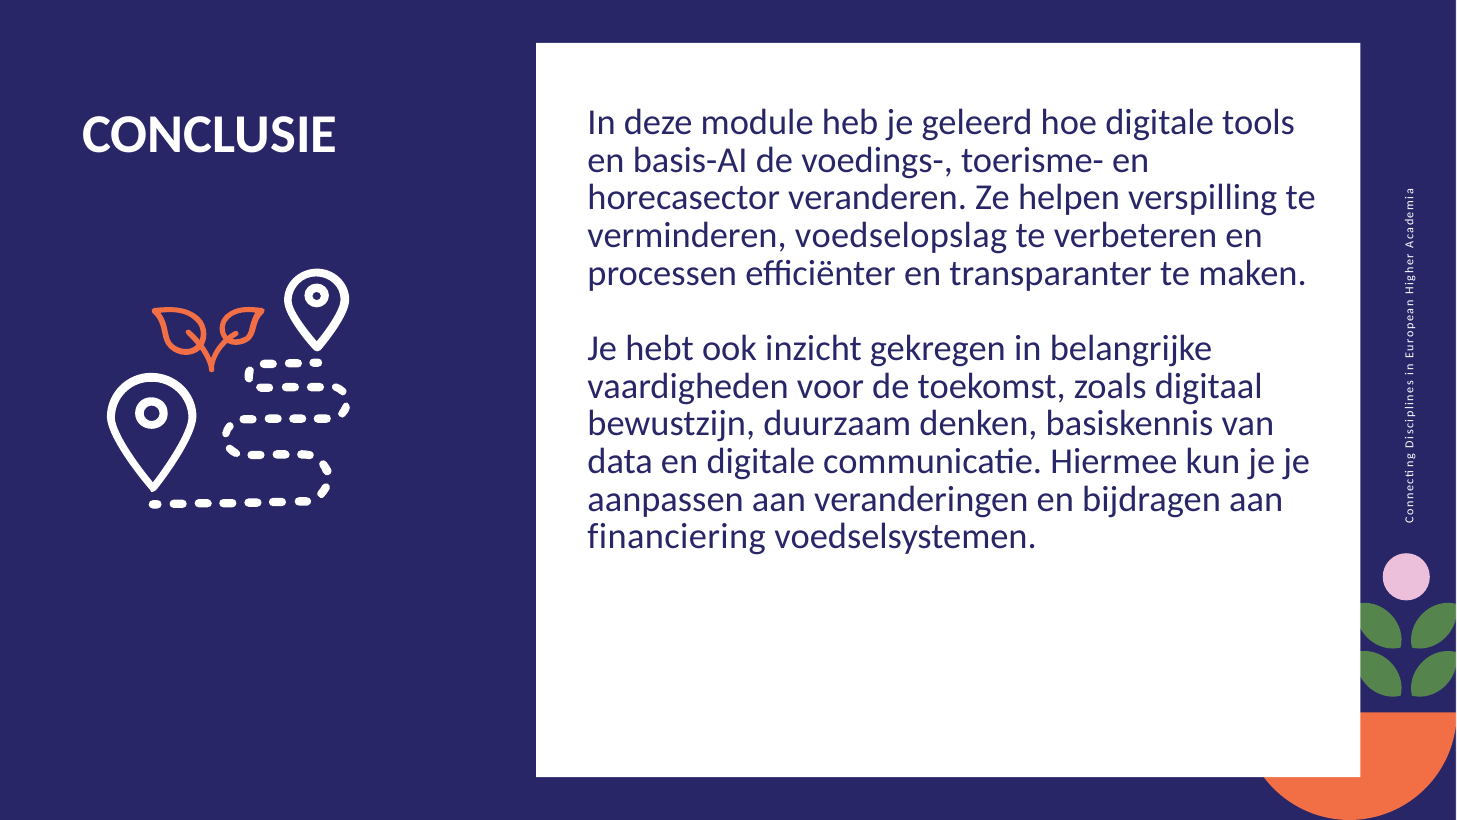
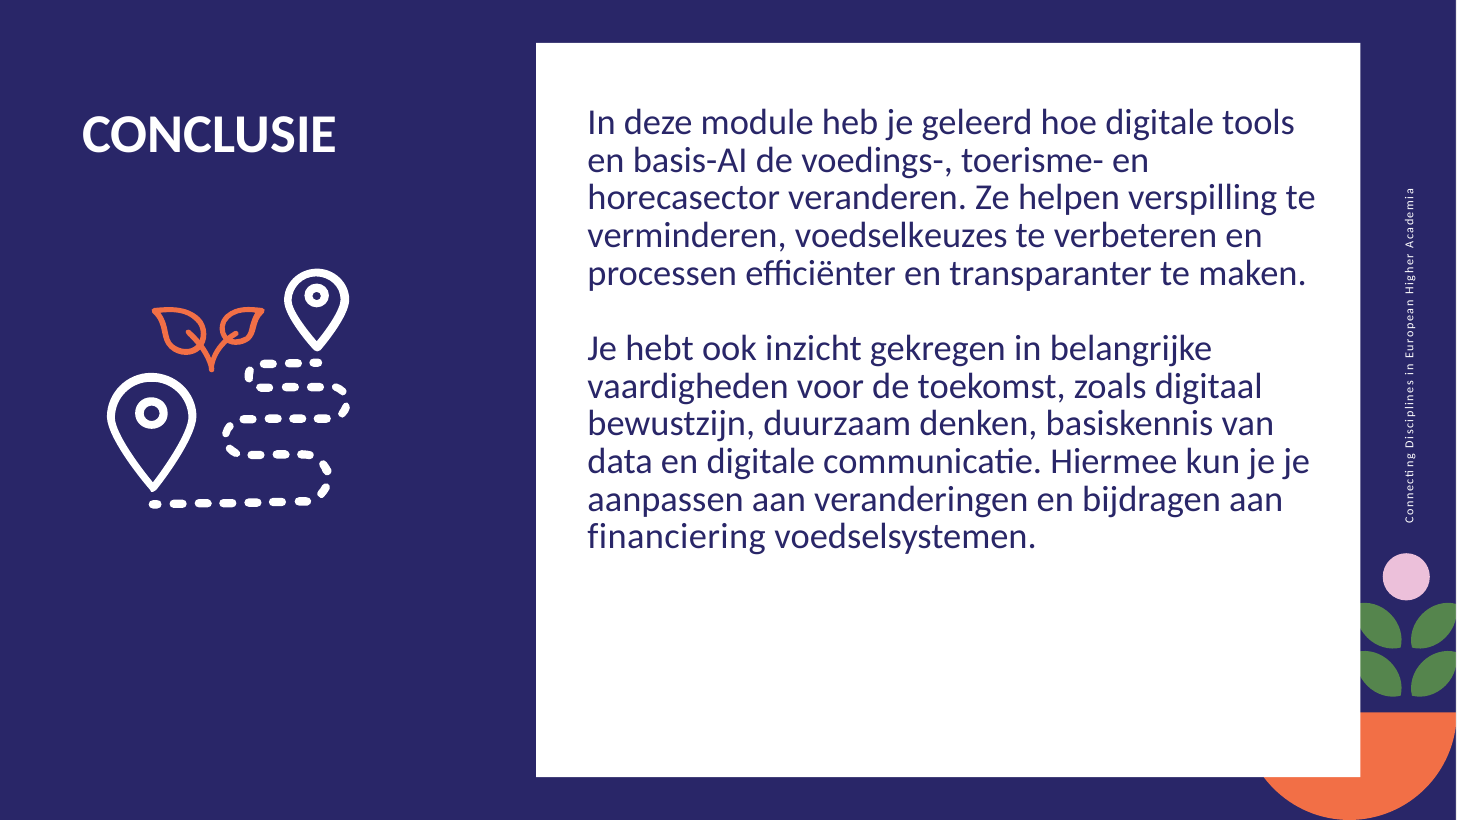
voedselopslag: voedselopslag -> voedselkeuzes
